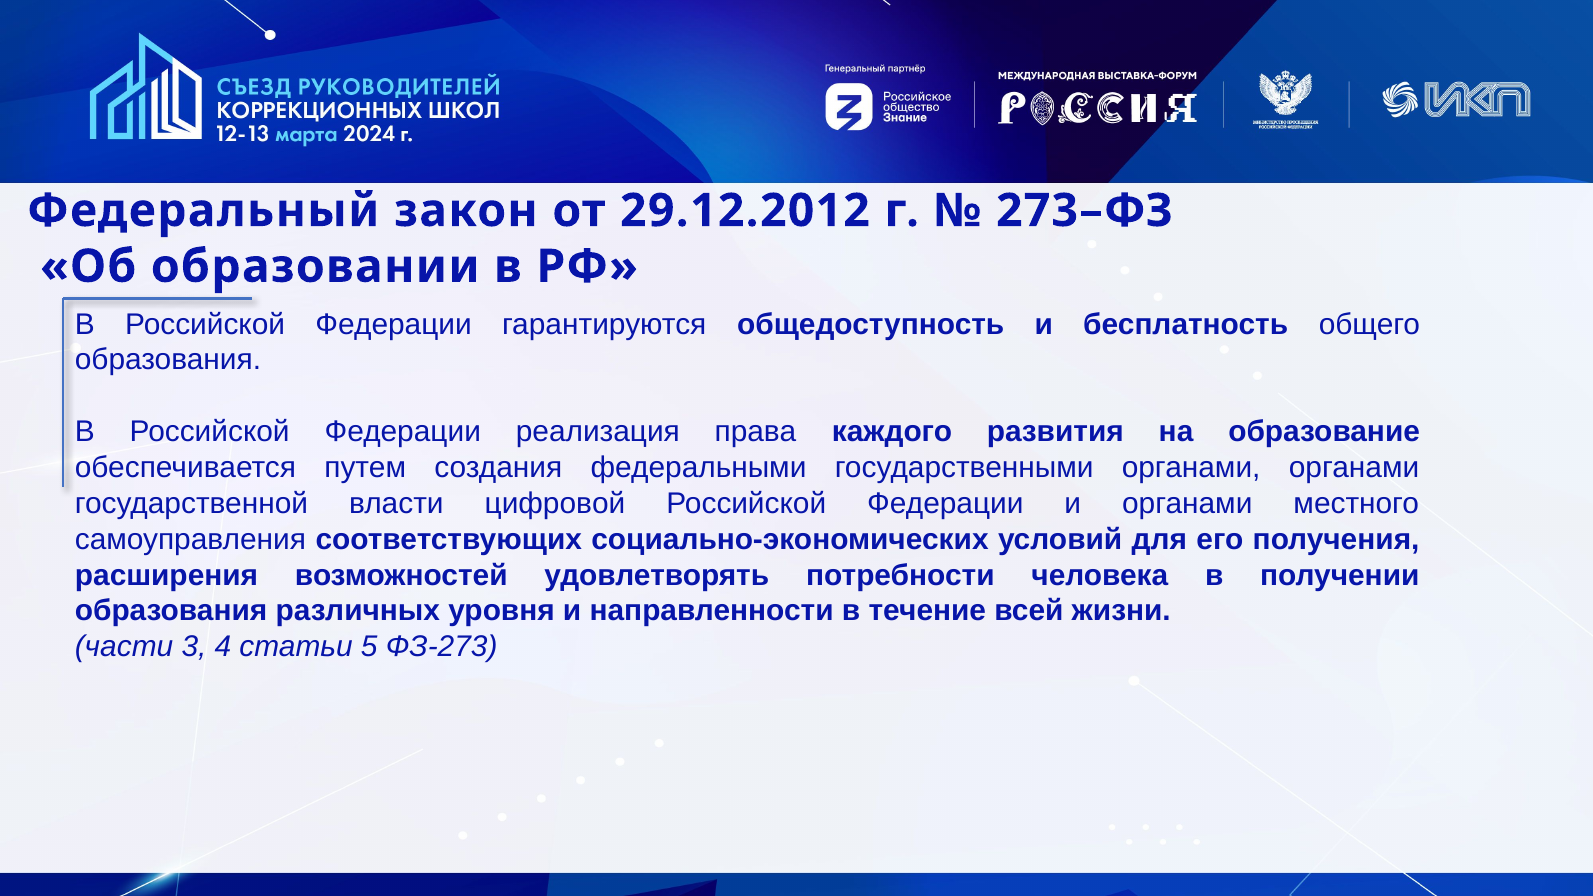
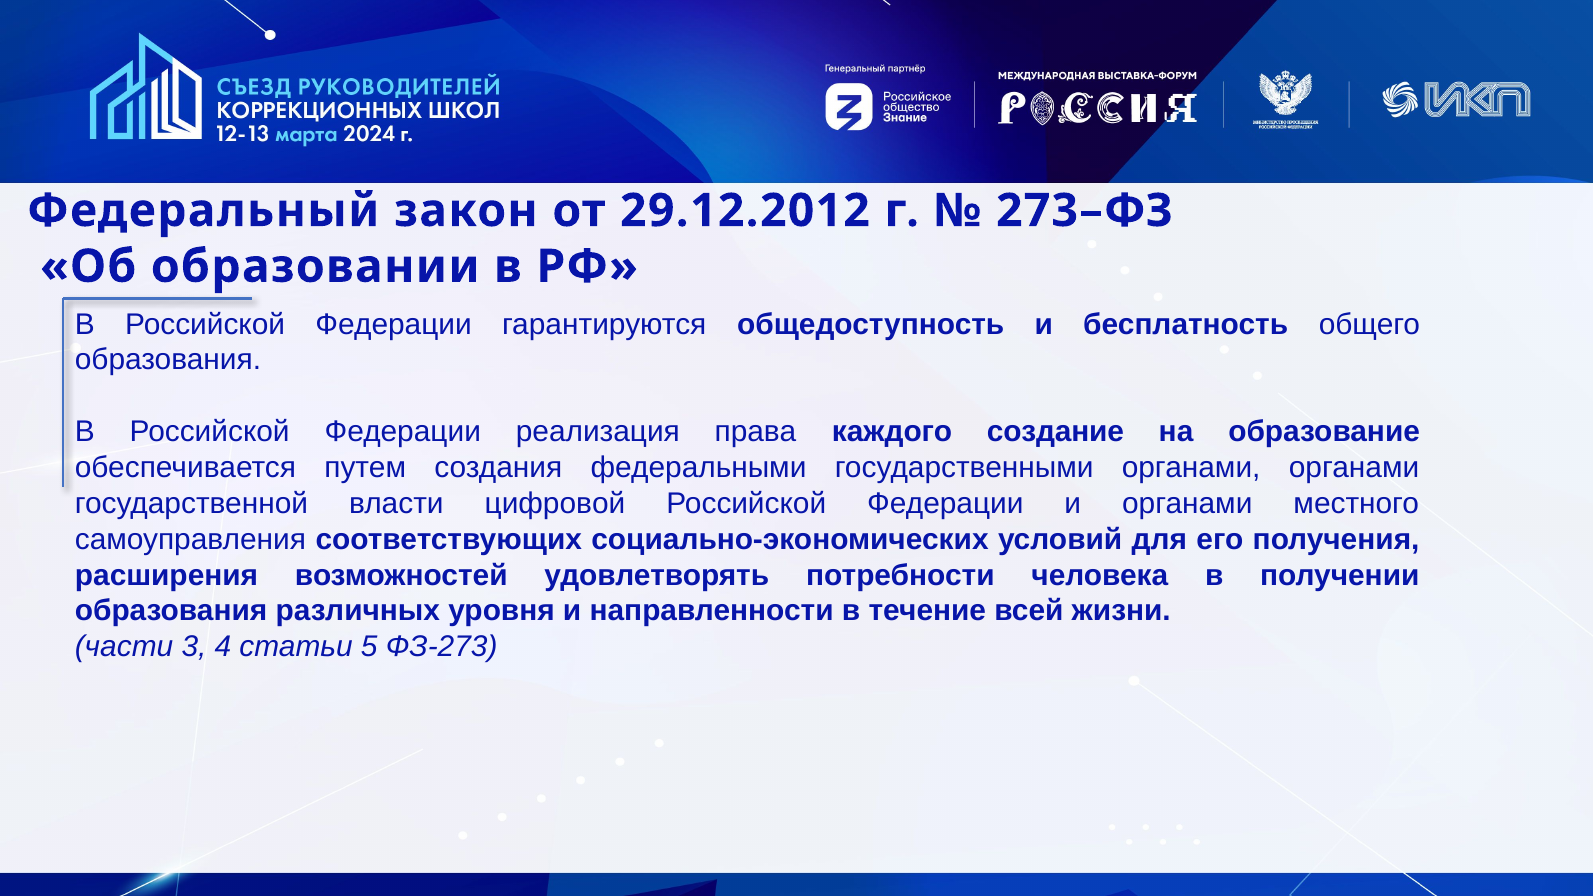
развития: развития -> создание
